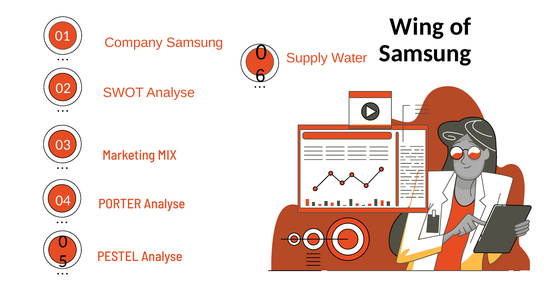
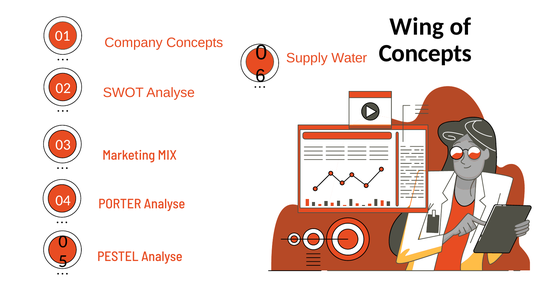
Company Samsung: Samsung -> Concepts
Samsung at (425, 53): Samsung -> Concepts
